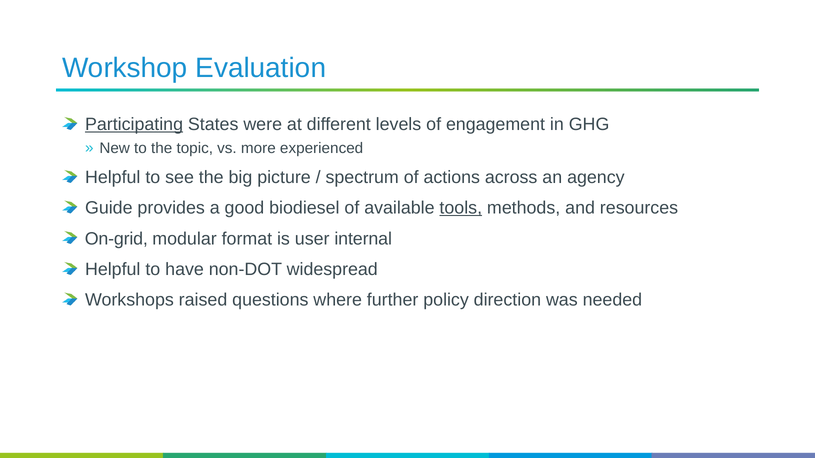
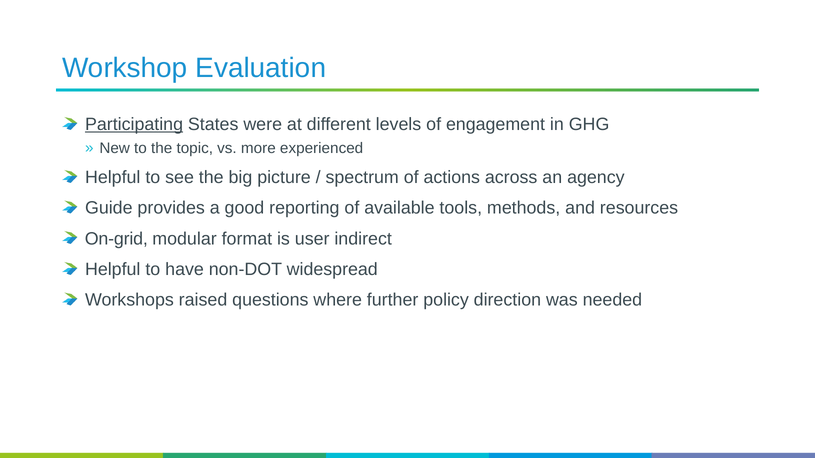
biodiesel: biodiesel -> reporting
tools underline: present -> none
internal: internal -> indirect
